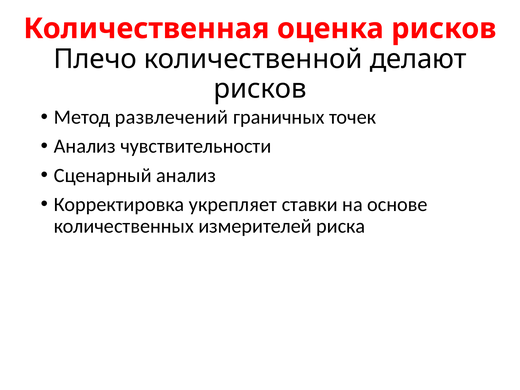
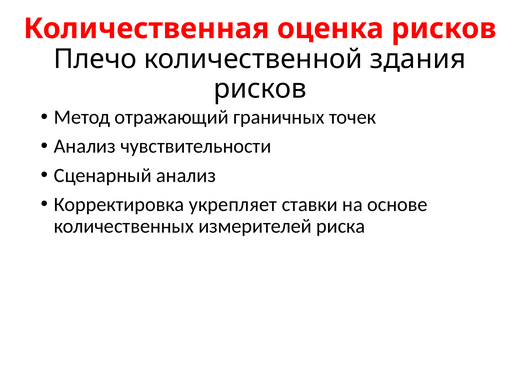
делают: делают -> здания
развлечений: развлечений -> отражающий
